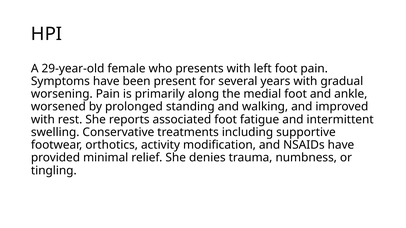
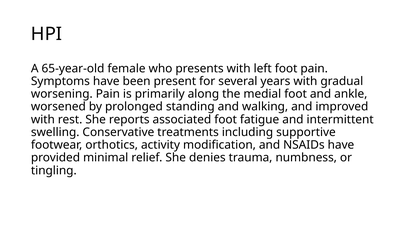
29-year-old: 29-year-old -> 65-year-old
